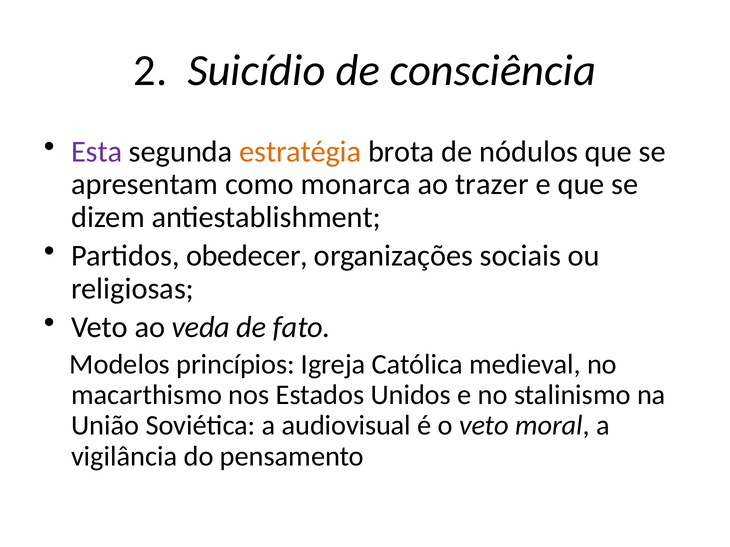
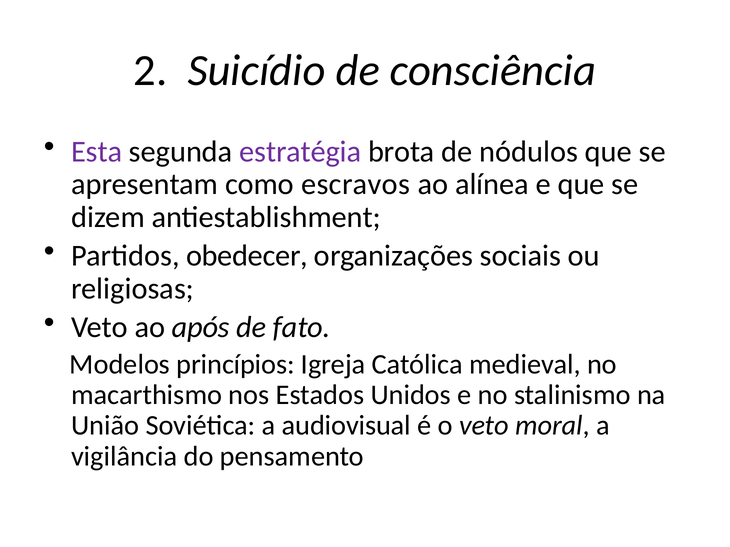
estratégia colour: orange -> purple
monarca: monarca -> escravos
trazer: trazer -> alínea
veda: veda -> após
